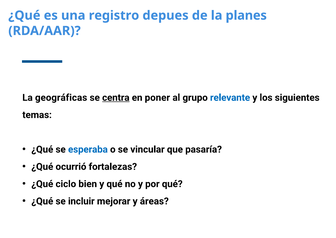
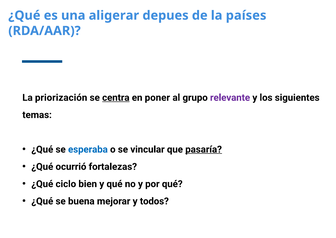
registro: registro -> aligerar
planes: planes -> países
geográficas: geográficas -> priorización
relevante colour: blue -> purple
pasaría underline: none -> present
incluir: incluir -> buena
áreas: áreas -> todos
